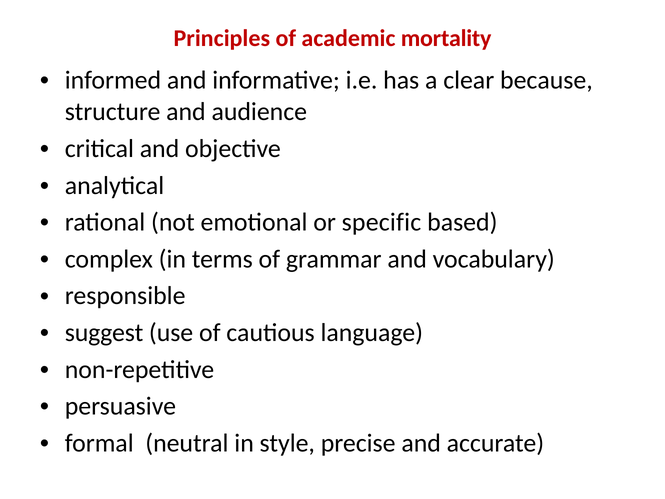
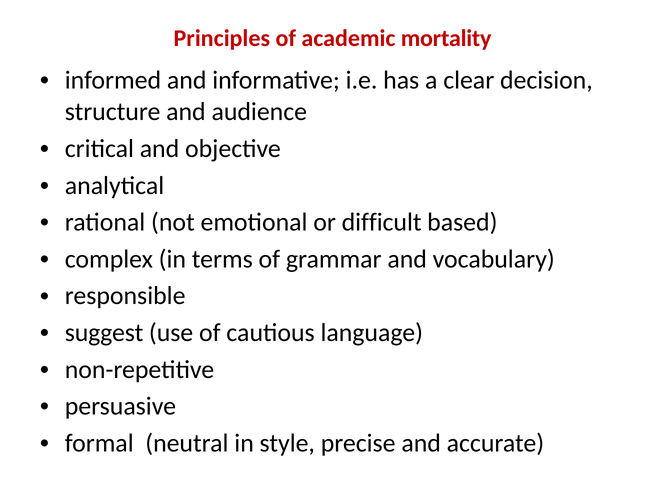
because: because -> decision
specific: specific -> difficult
